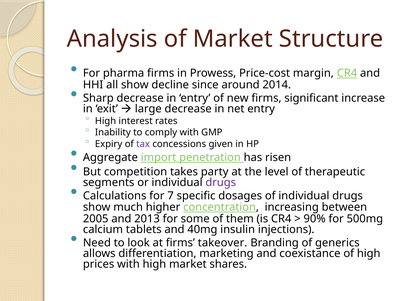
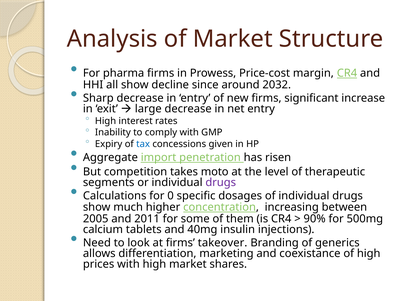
2014: 2014 -> 2032
tax colour: purple -> blue
party: party -> moto
7: 7 -> 0
2013: 2013 -> 2011
